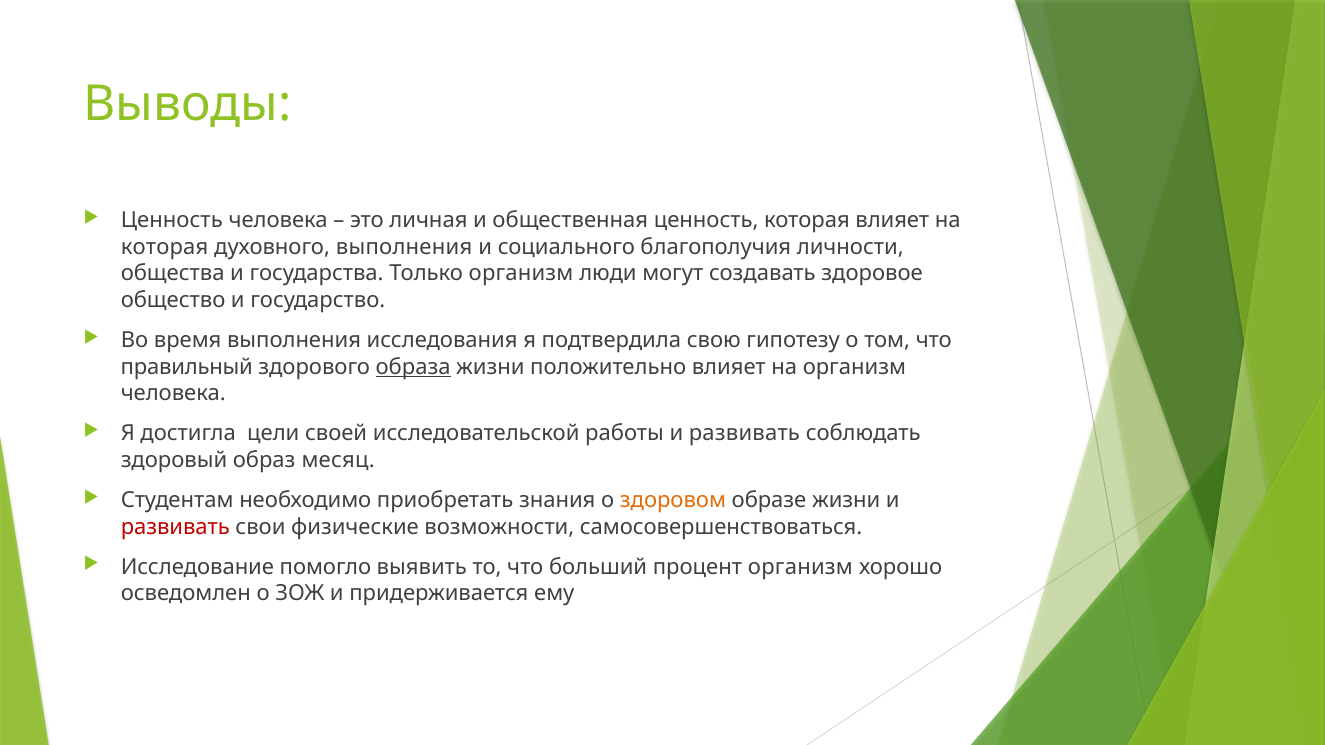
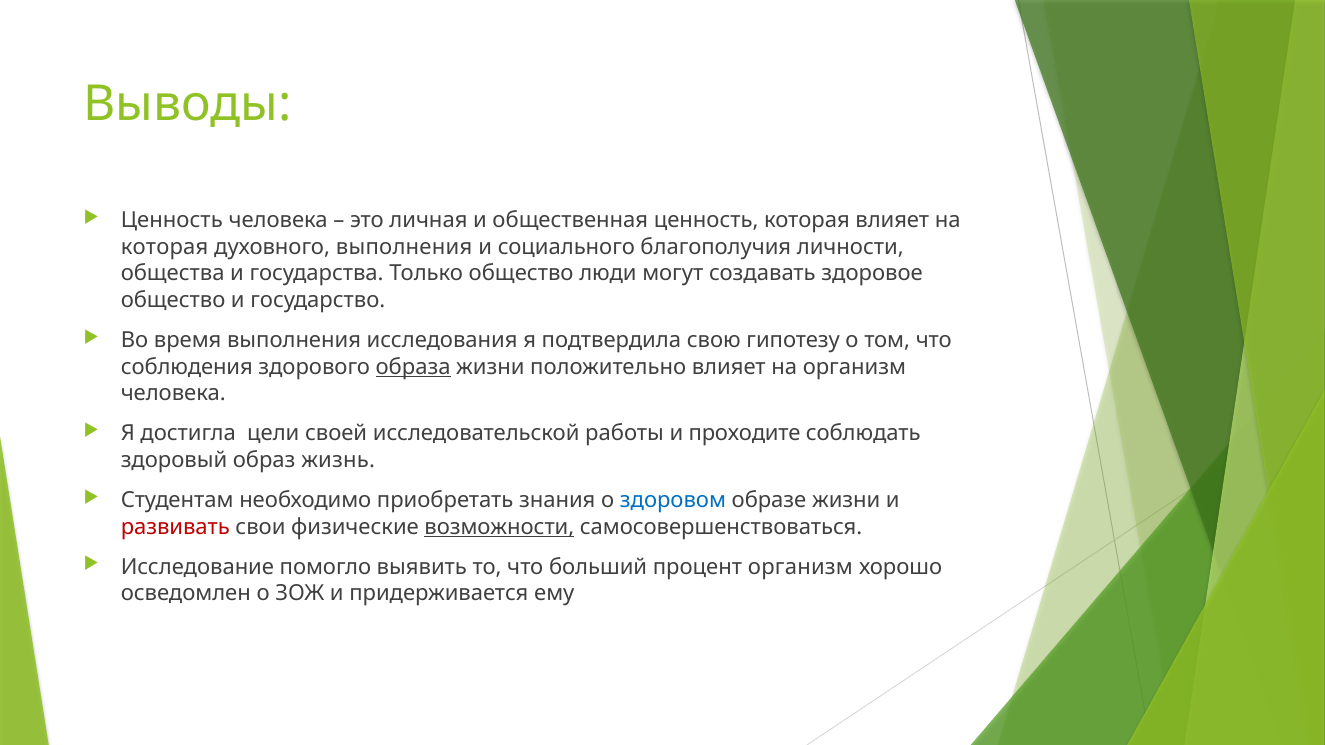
Только организм: организм -> общество
правильный: правильный -> соблюдения
работы и развивать: развивать -> проходите
месяц: месяц -> жизнь
здоровом colour: orange -> blue
возможности underline: none -> present
